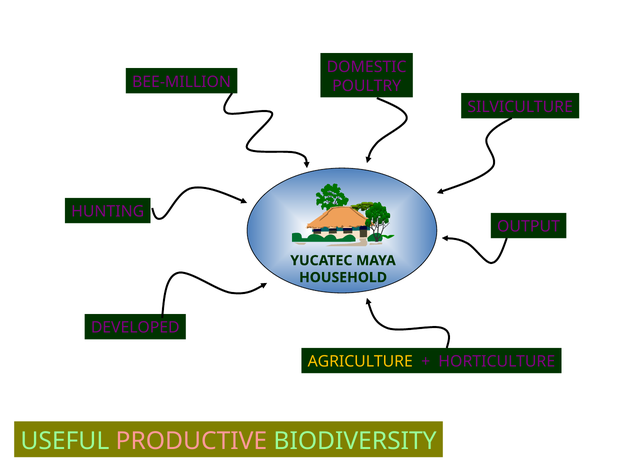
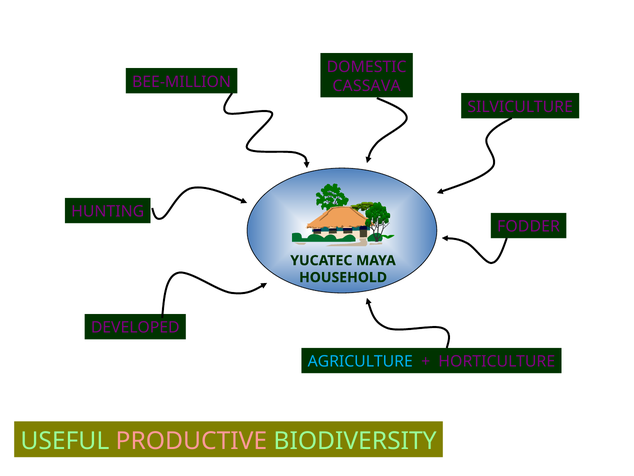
POULTRY: POULTRY -> CASSAVA
OUTPUT: OUTPUT -> FODDER
AGRICULTURE colour: yellow -> light blue
